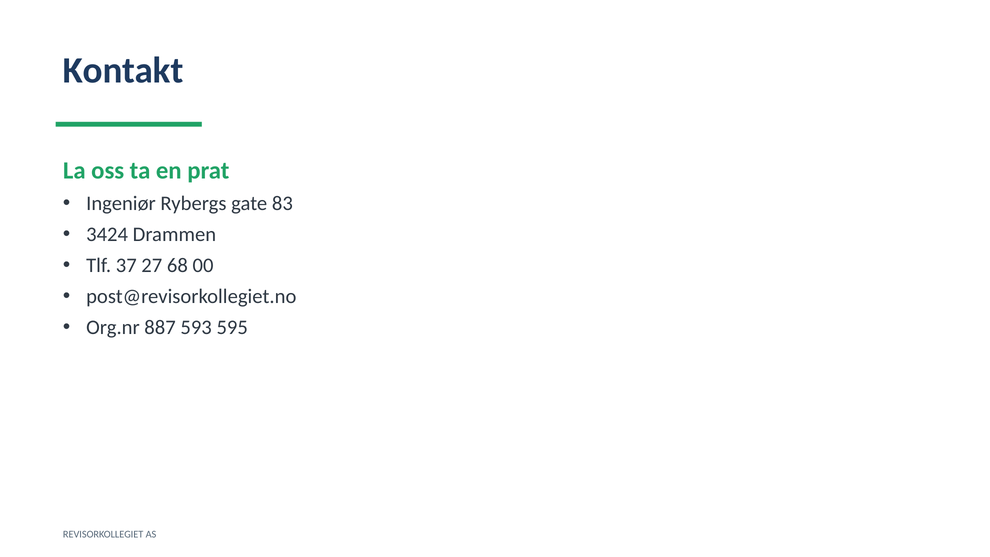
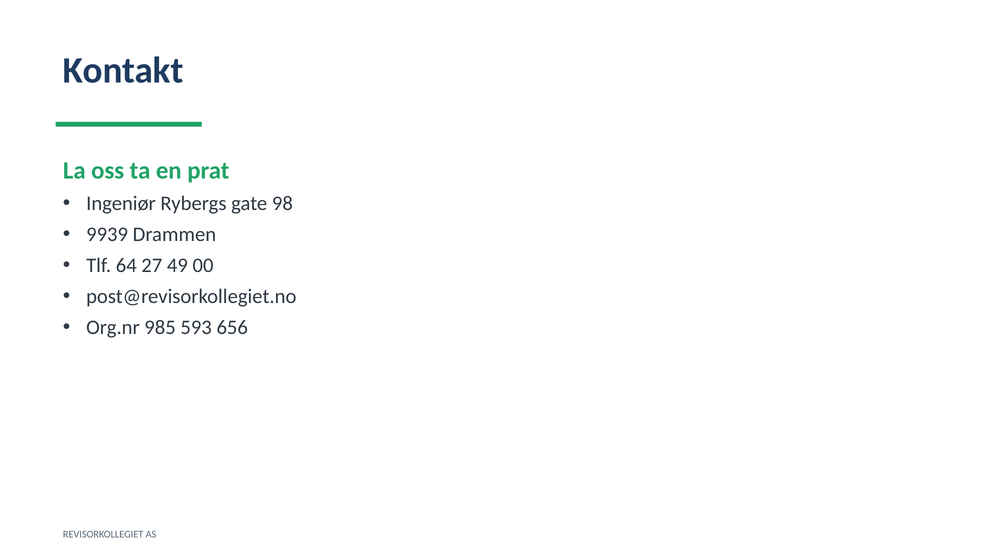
83: 83 -> 98
3424: 3424 -> 9939
37: 37 -> 64
68: 68 -> 49
887: 887 -> 985
595: 595 -> 656
